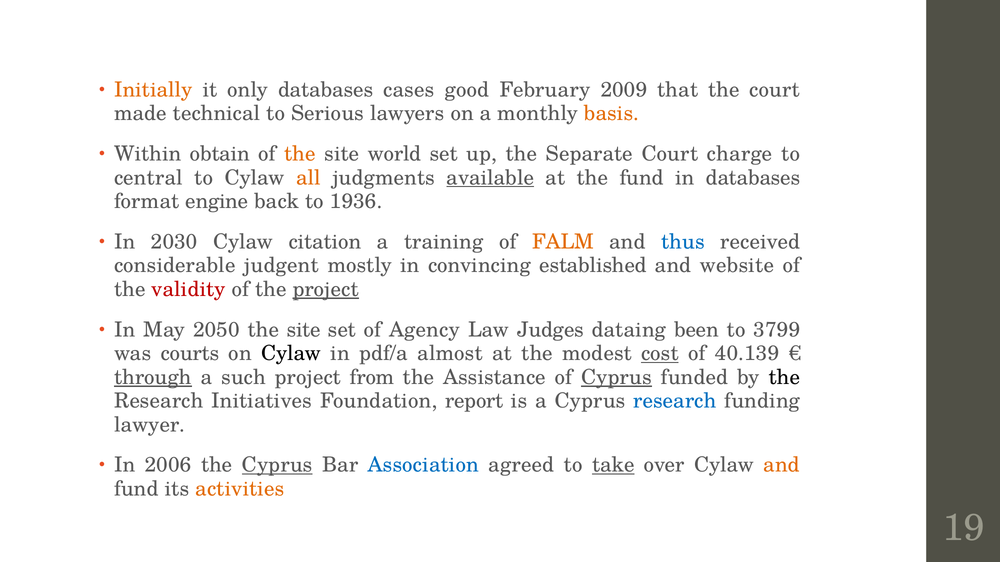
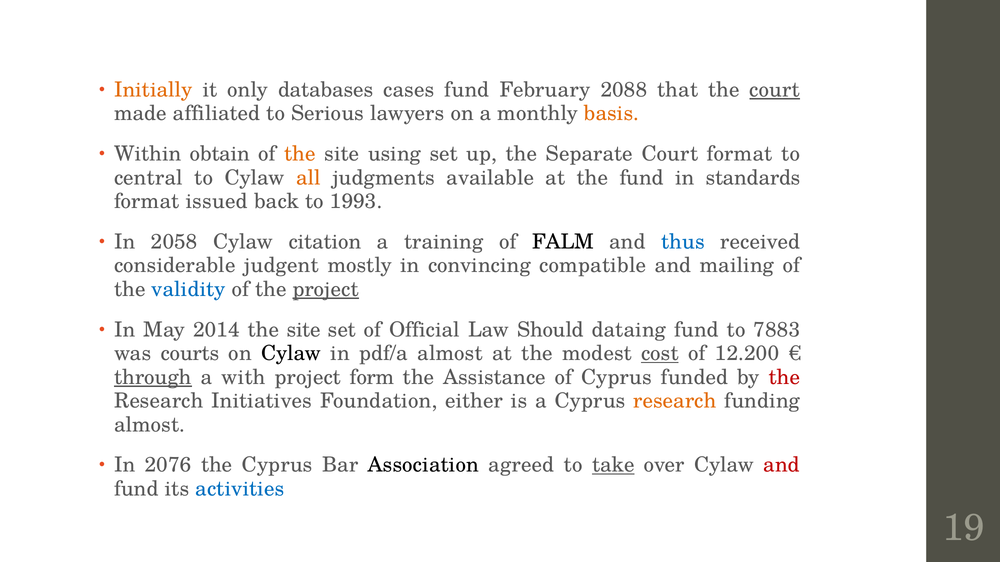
cases good: good -> fund
2009: 2009 -> 2088
court at (775, 90) underline: none -> present
technical: technical -> affiliated
world: world -> using
Court charge: charge -> format
available underline: present -> none
in databases: databases -> standards
engine: engine -> issued
1936: 1936 -> 1993
2030: 2030 -> 2058
FALM colour: orange -> black
established: established -> compatible
website: website -> mailing
validity colour: red -> blue
2050: 2050 -> 2014
Agency: Agency -> Official
Judges: Judges -> Should
dataing been: been -> fund
3799: 3799 -> 7883
40.139: 40.139 -> 12.200
such: such -> with
from: from -> form
Cyprus at (616, 378) underline: present -> none
the at (784, 378) colour: black -> red
report: report -> either
research at (675, 401) colour: blue -> orange
lawyer at (150, 425): lawyer -> almost
2006: 2006 -> 2076
Cyprus at (277, 466) underline: present -> none
Association colour: blue -> black
and at (782, 466) colour: orange -> red
activities colour: orange -> blue
